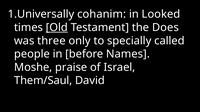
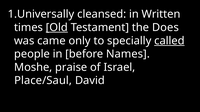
cohanim: cohanim -> cleansed
Looked: Looked -> Written
three: three -> came
called underline: none -> present
Them/Saul: Them/Saul -> Place/Saul
